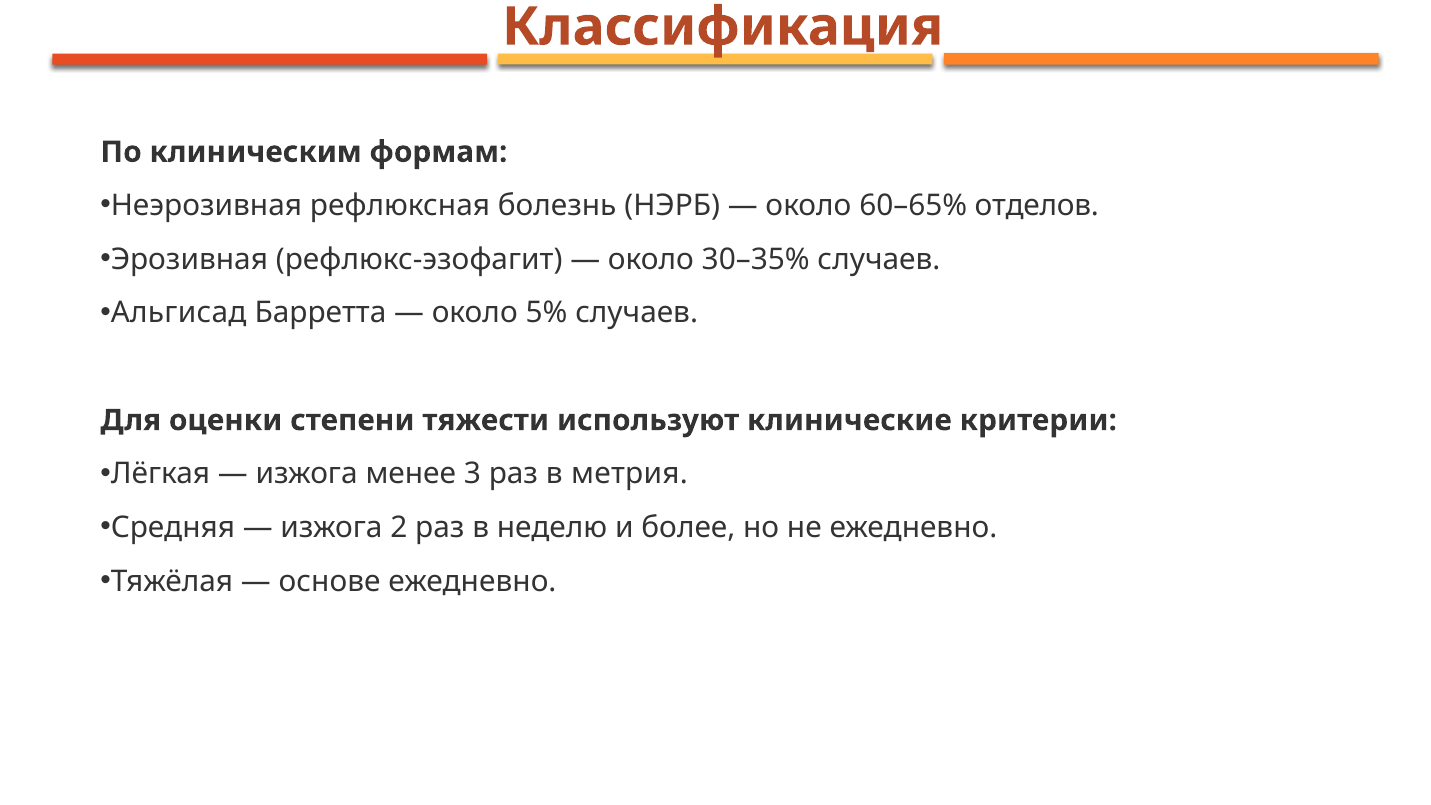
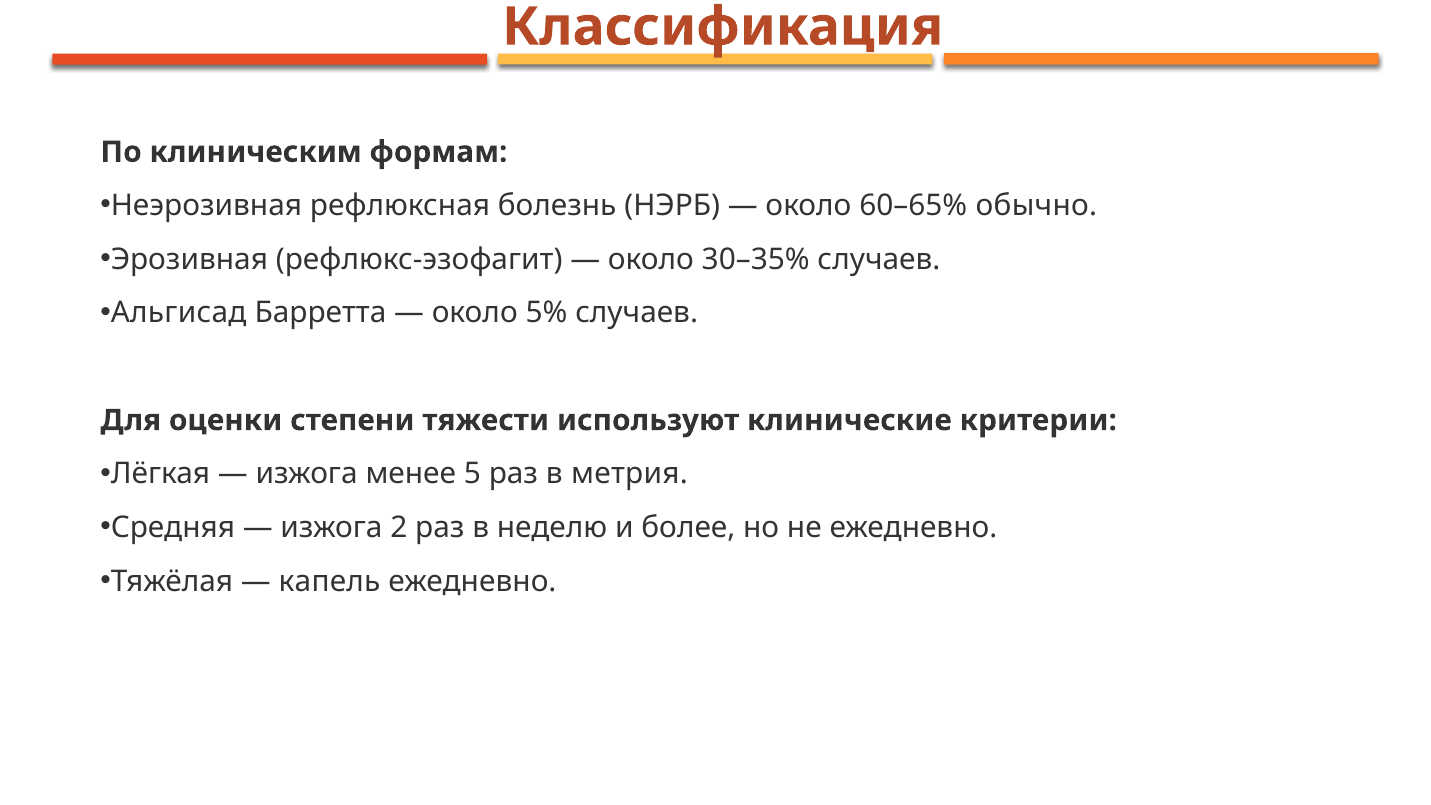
отделов: отделов -> обычно
3: 3 -> 5
основе: основе -> капель
